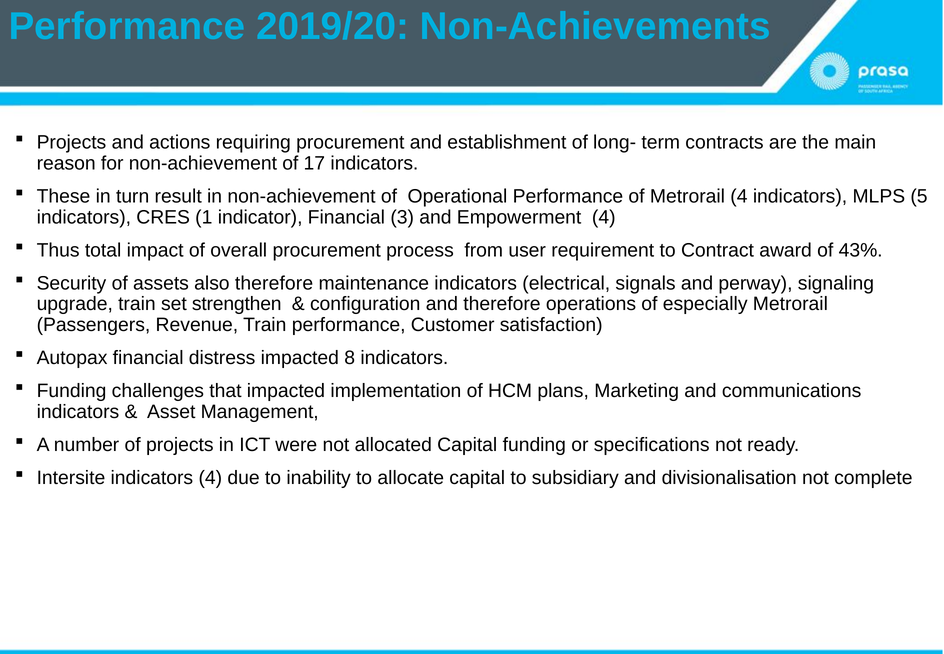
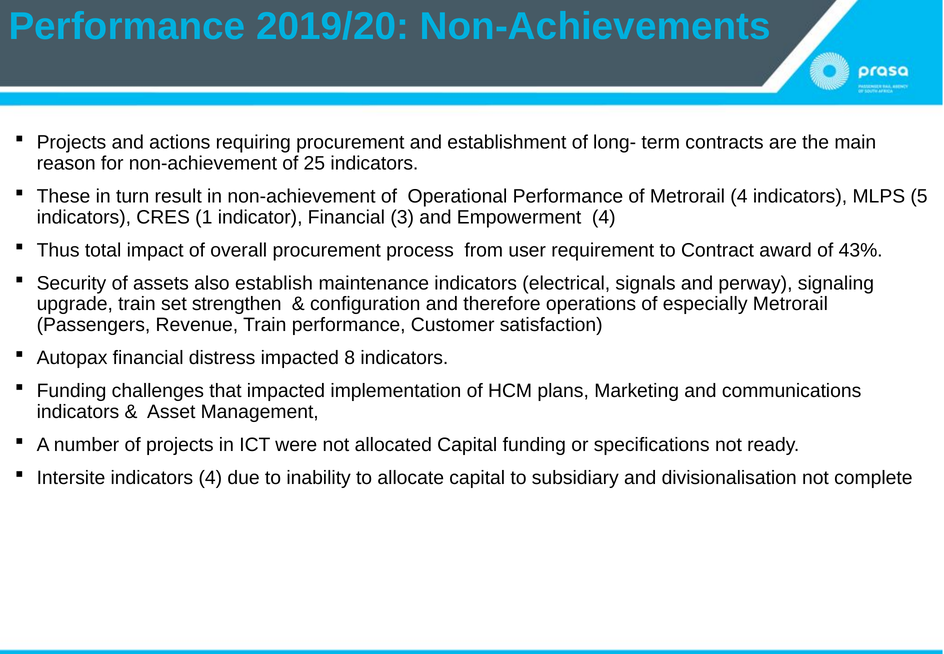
17: 17 -> 25
also therefore: therefore -> establish
